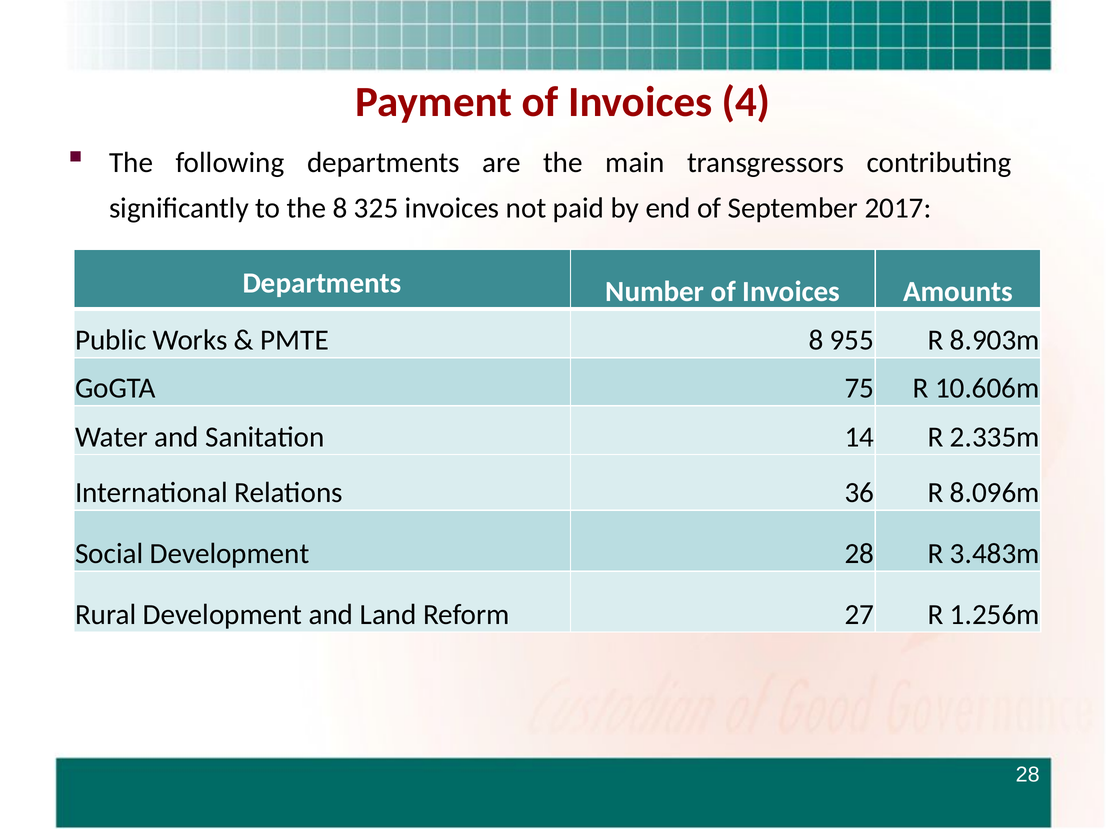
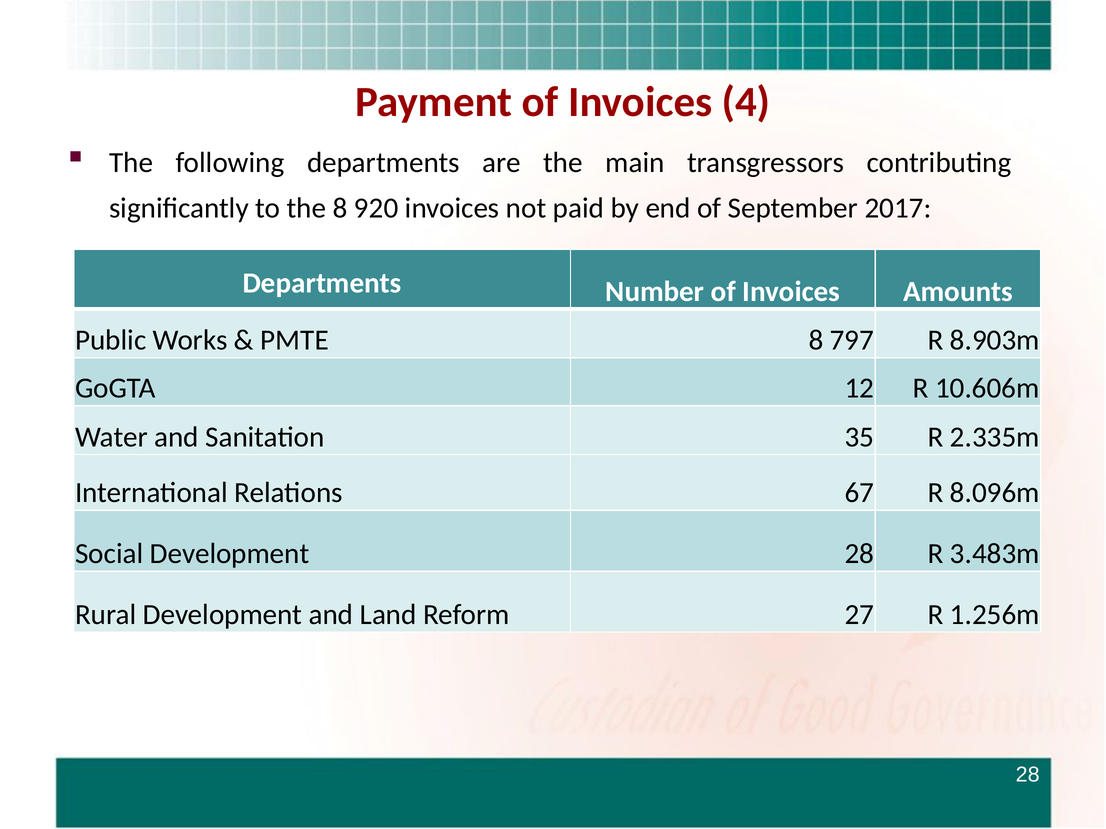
325: 325 -> 920
955: 955 -> 797
75: 75 -> 12
14: 14 -> 35
36: 36 -> 67
